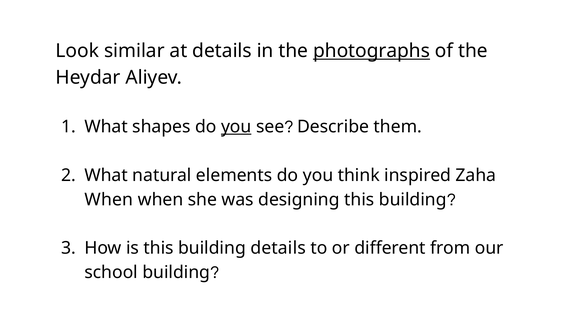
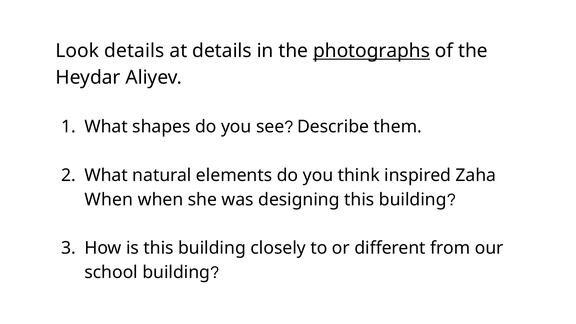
Look similar: similar -> details
you at (236, 127) underline: present -> none
building details: details -> closely
